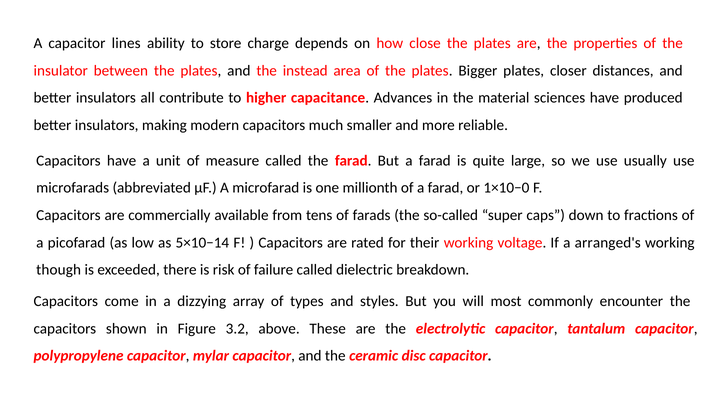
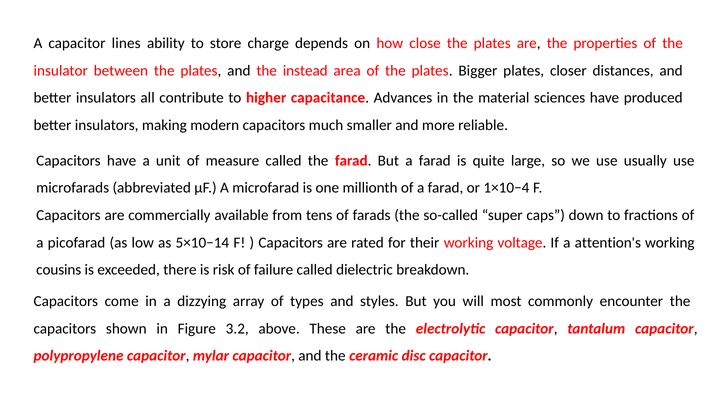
1×10−0: 1×10−0 -> 1×10−4
arranged's: arranged's -> attention's
though: though -> cousins
